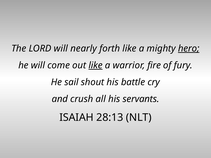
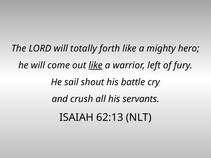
nearly: nearly -> totally
hero underline: present -> none
fire: fire -> left
28:13: 28:13 -> 62:13
